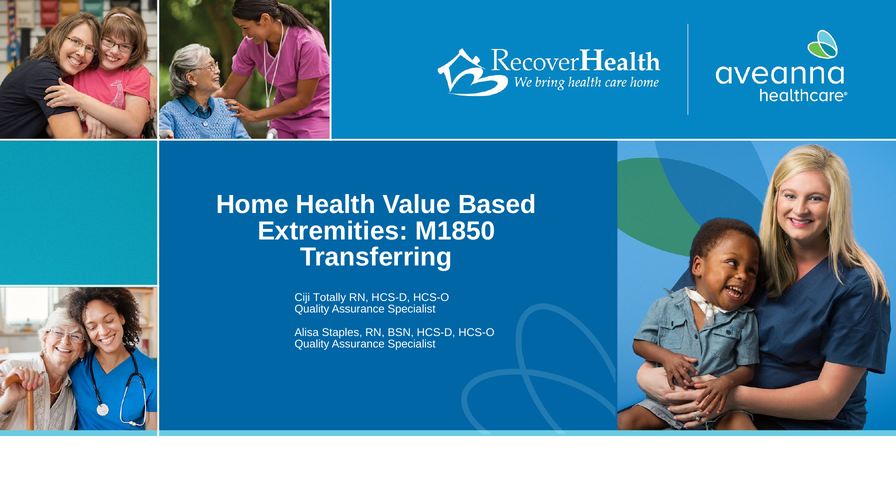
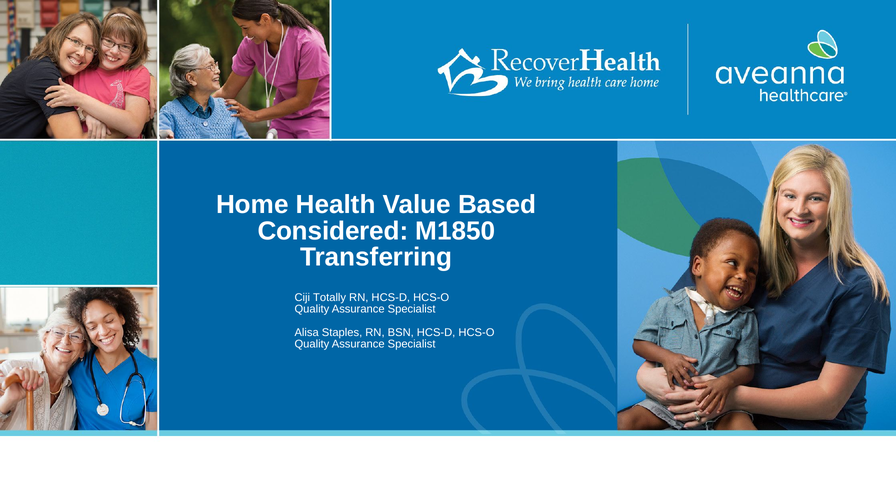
Extremities: Extremities -> Considered
